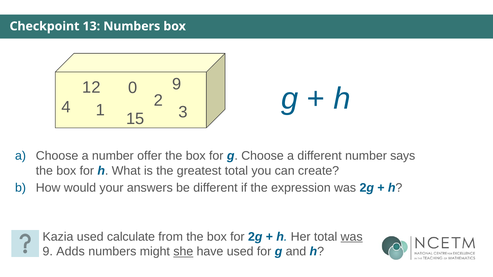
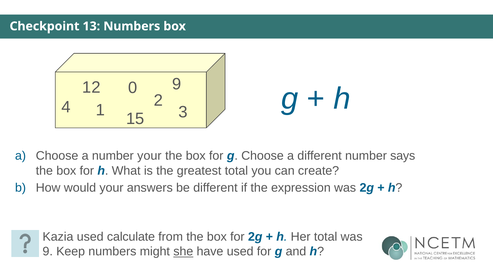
number offer: offer -> your
was at (352, 237) underline: present -> none
Adds: Adds -> Keep
